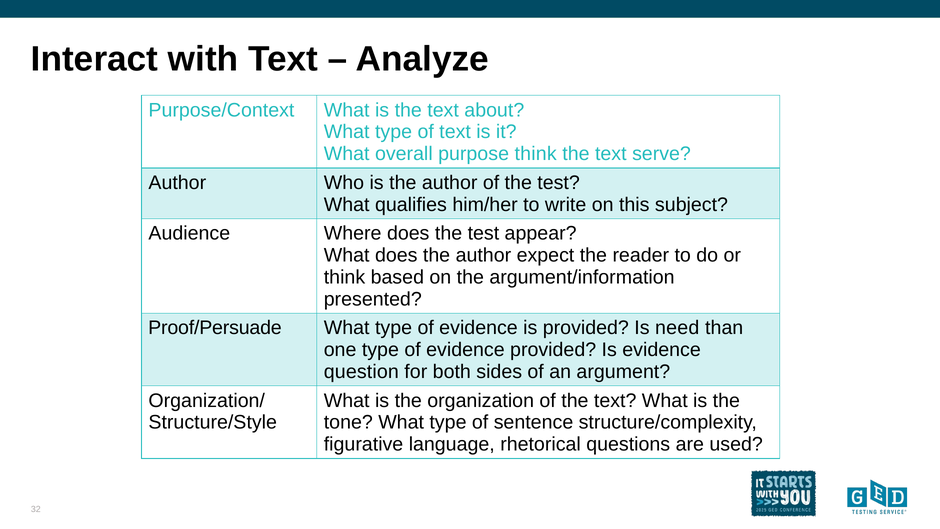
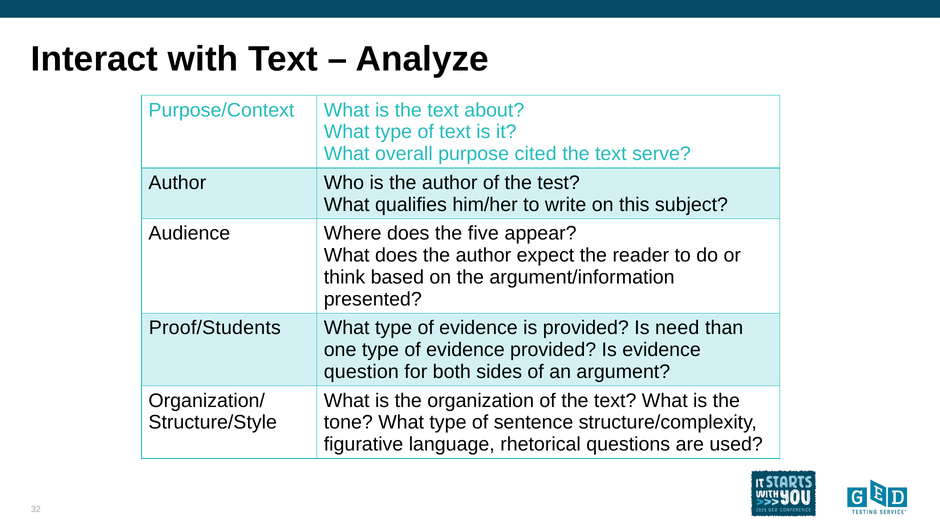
purpose think: think -> cited
does the test: test -> five
Proof/Persuade: Proof/Persuade -> Proof/Students
